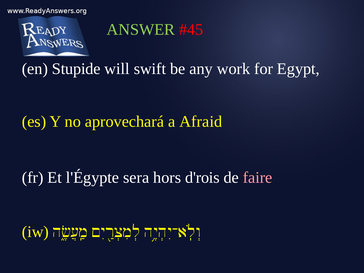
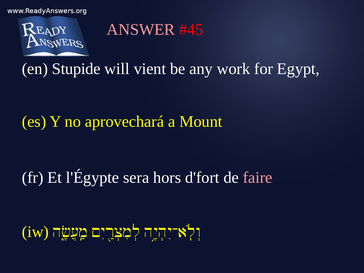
ANSWER colour: light green -> pink
swift: swift -> vient
Afraid: Afraid -> Mount
d'rois: d'rois -> d'fort
